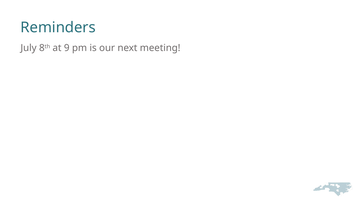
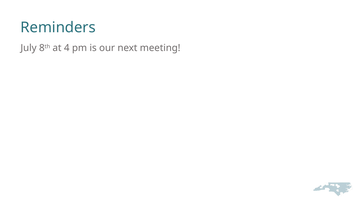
9: 9 -> 4
